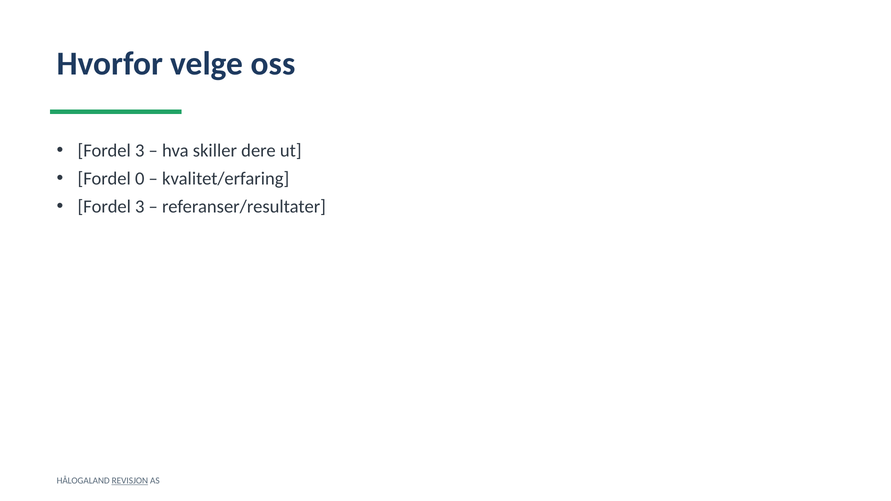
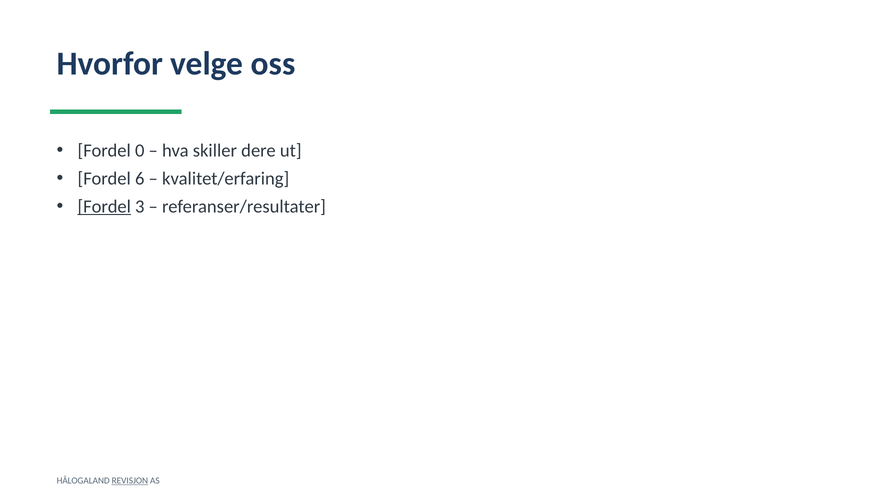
3 at (140, 151): 3 -> 0
0: 0 -> 6
Fordel at (104, 207) underline: none -> present
